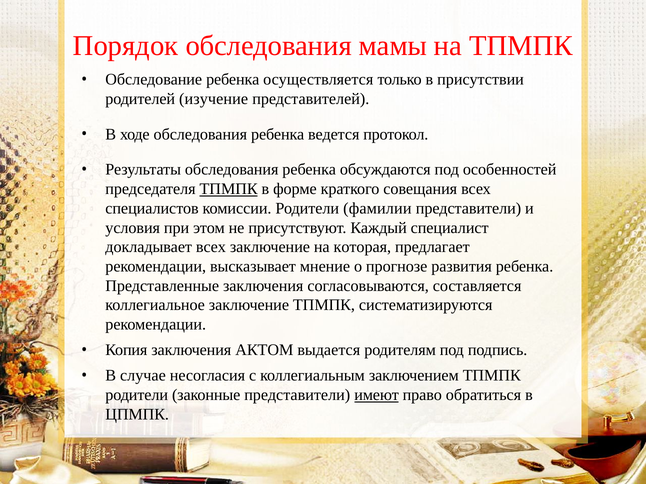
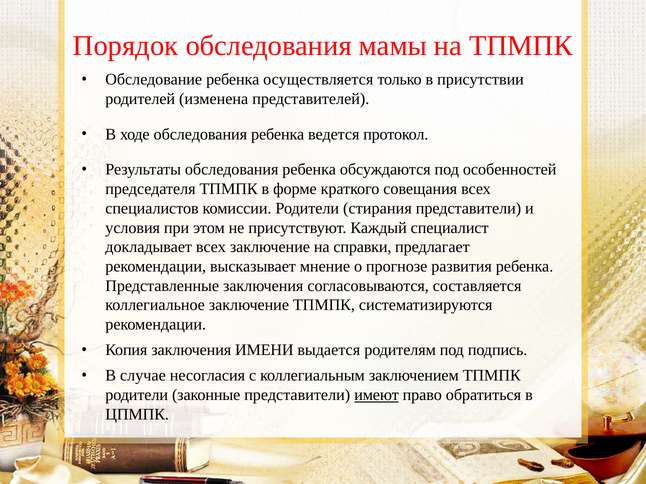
изучение: изучение -> изменена
ТПМПК at (229, 189) underline: present -> none
фамилии: фамилии -> стирания
которая: которая -> справки
АКТОМ: АКТОМ -> ИМЕНИ
